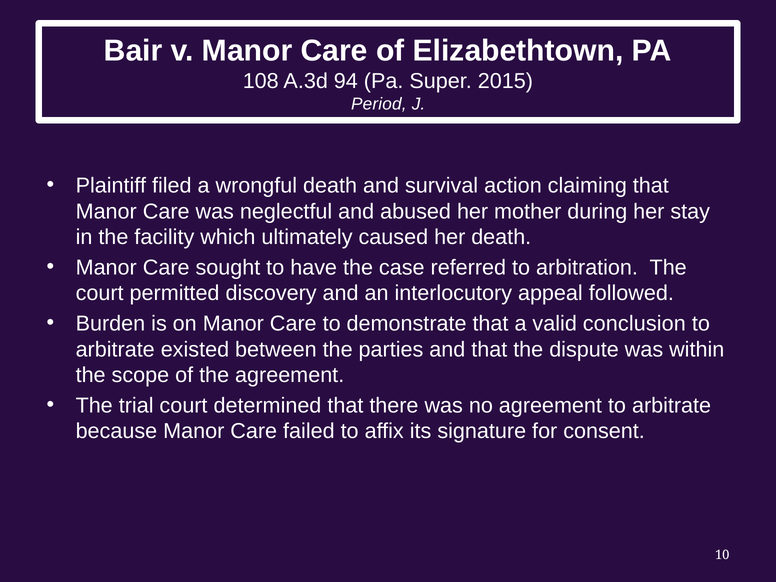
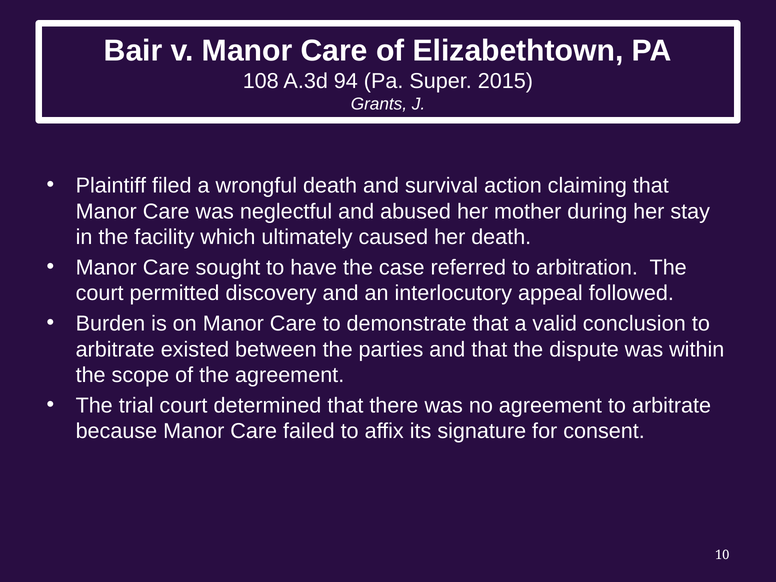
Period: Period -> Grants
